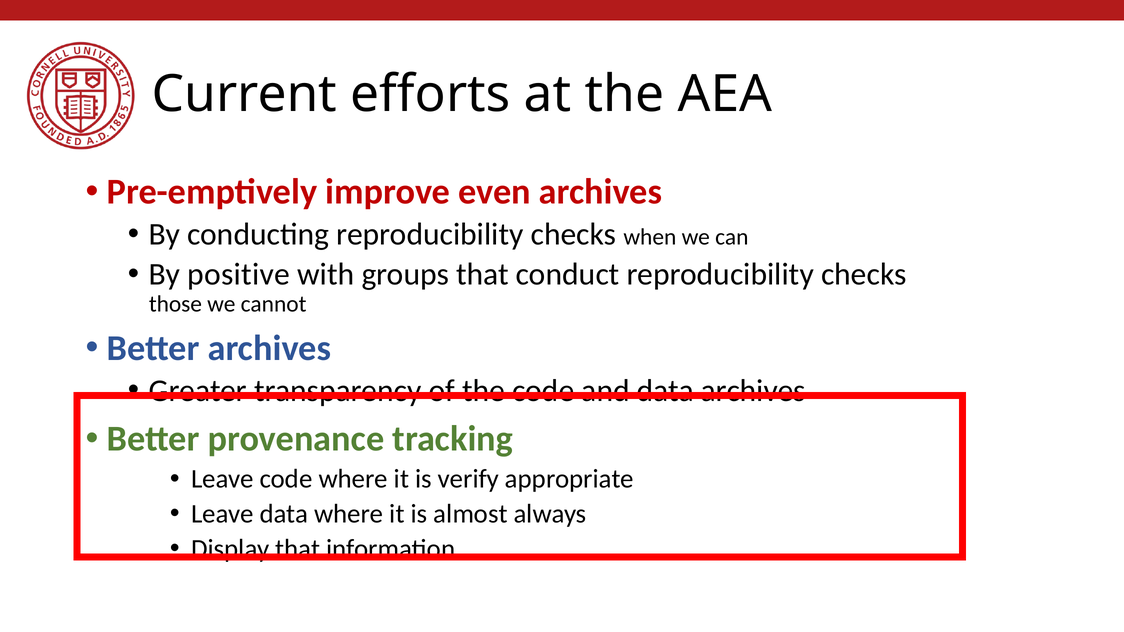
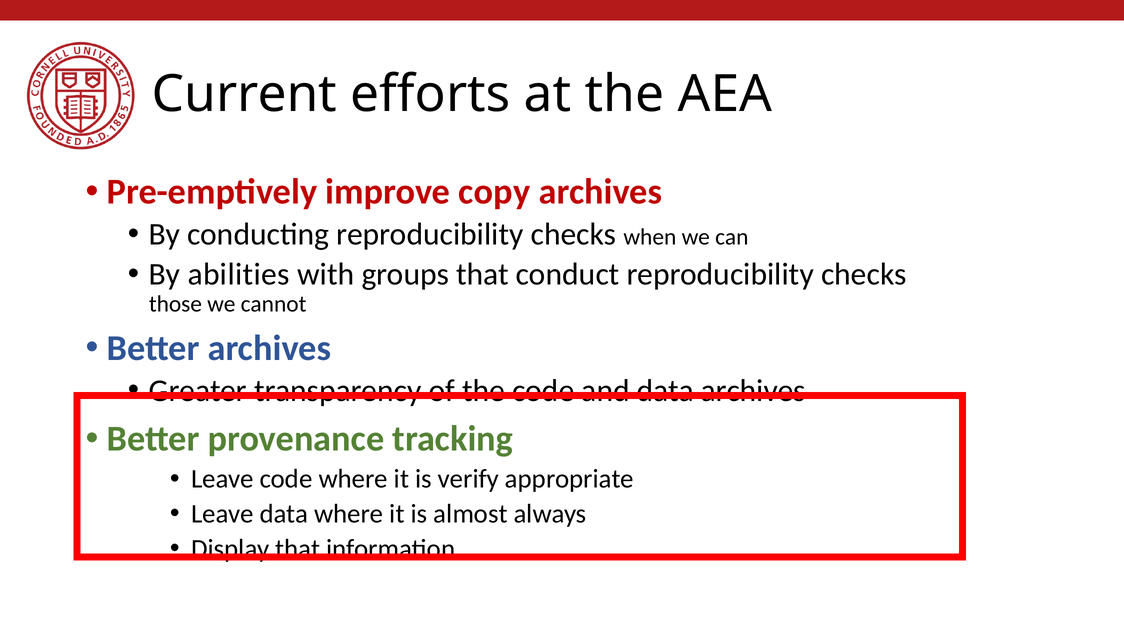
even: even -> copy
positive: positive -> abilities
